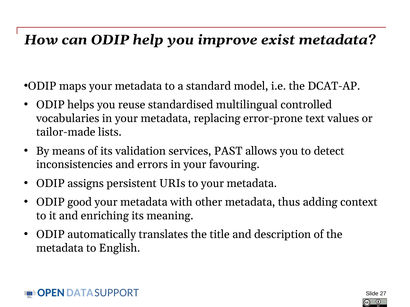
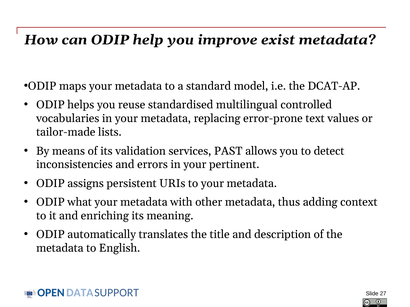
favouring: favouring -> pertinent
good: good -> what
